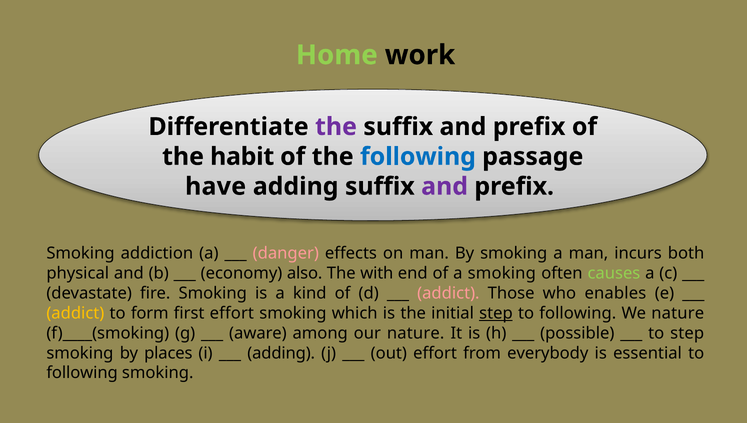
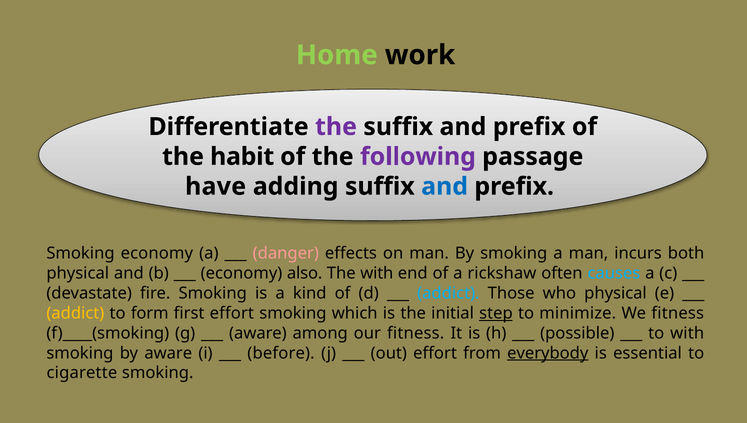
following at (418, 157) colour: blue -> purple
and at (445, 187) colour: purple -> blue
Smoking addiction: addiction -> economy
a smoking: smoking -> rickshaw
causes colour: light green -> light blue
addict at (448, 294) colour: pink -> light blue
who enables: enables -> physical
following at (578, 313): following -> minimize
We nature: nature -> fitness
our nature: nature -> fitness
to step: step -> with
by places: places -> aware
adding at (281, 353): adding -> before
everybody underline: none -> present
following at (82, 373): following -> cigarette
